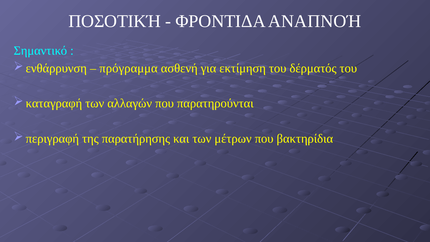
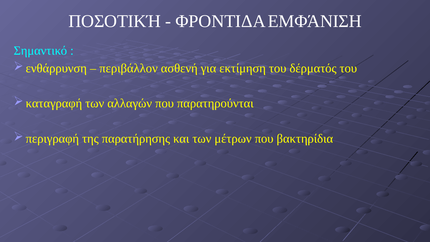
ΑΝΑΠΝΟΉ: ΑΝΑΠΝΟΉ -> ΕΜΦΆΝΙΣΗ
πρόγραμμα: πρόγραμμα -> περιβάλλον
